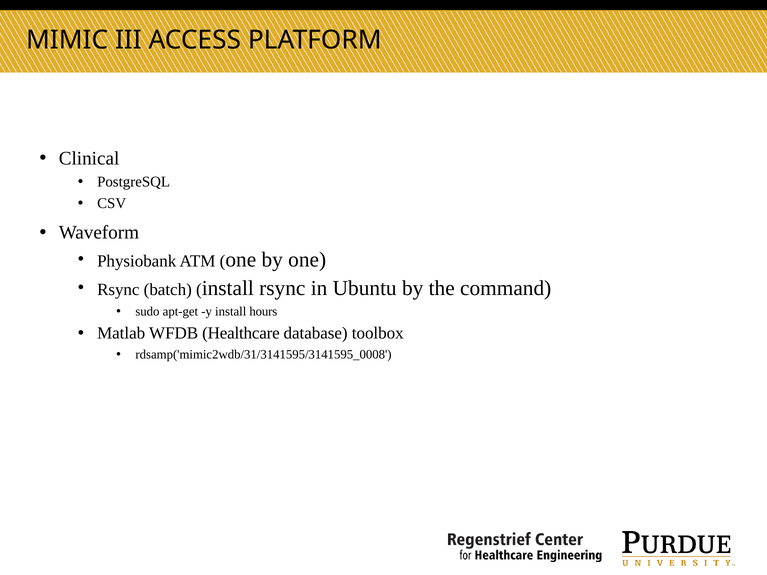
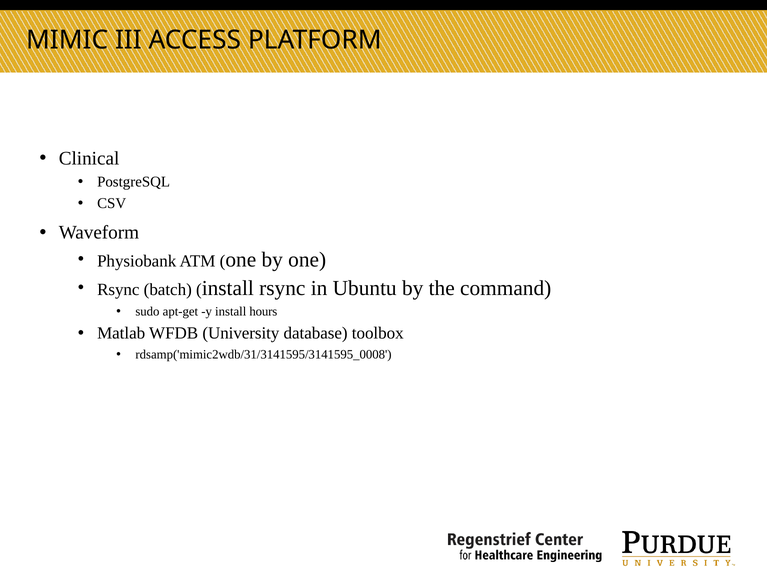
Healthcare: Healthcare -> University
